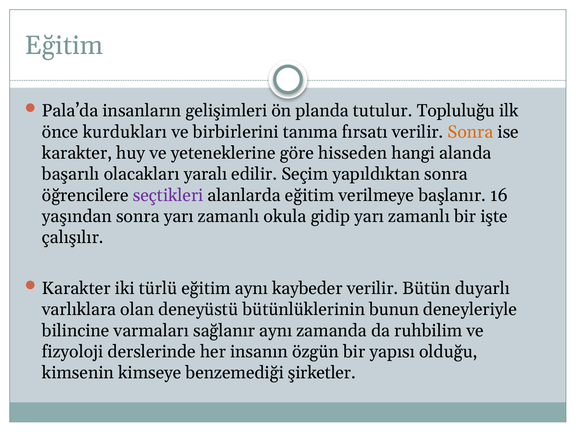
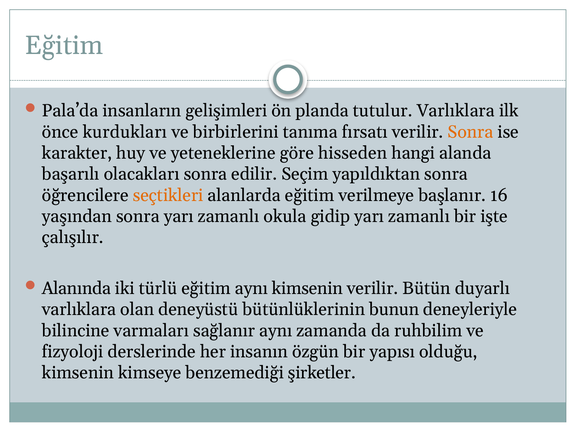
tutulur Topluluğu: Topluluğu -> Varlıklara
olacakları yaralı: yaralı -> sonra
seçtikleri colour: purple -> orange
Karakter at (76, 288): Karakter -> Alanında
aynı kaybeder: kaybeder -> kimsenin
